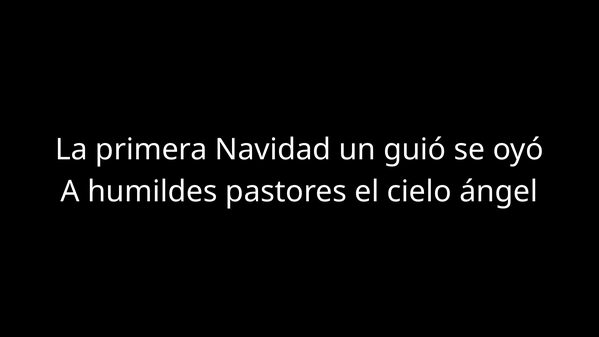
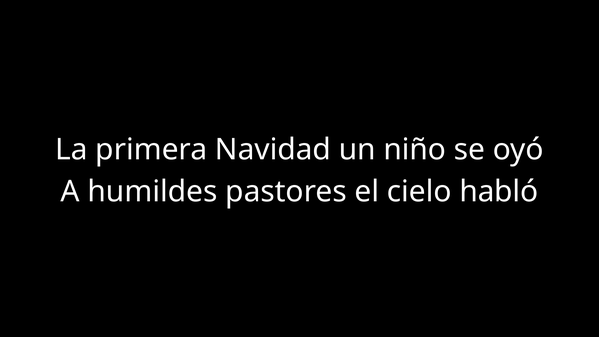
guió: guió -> niño
ángel: ángel -> habló
